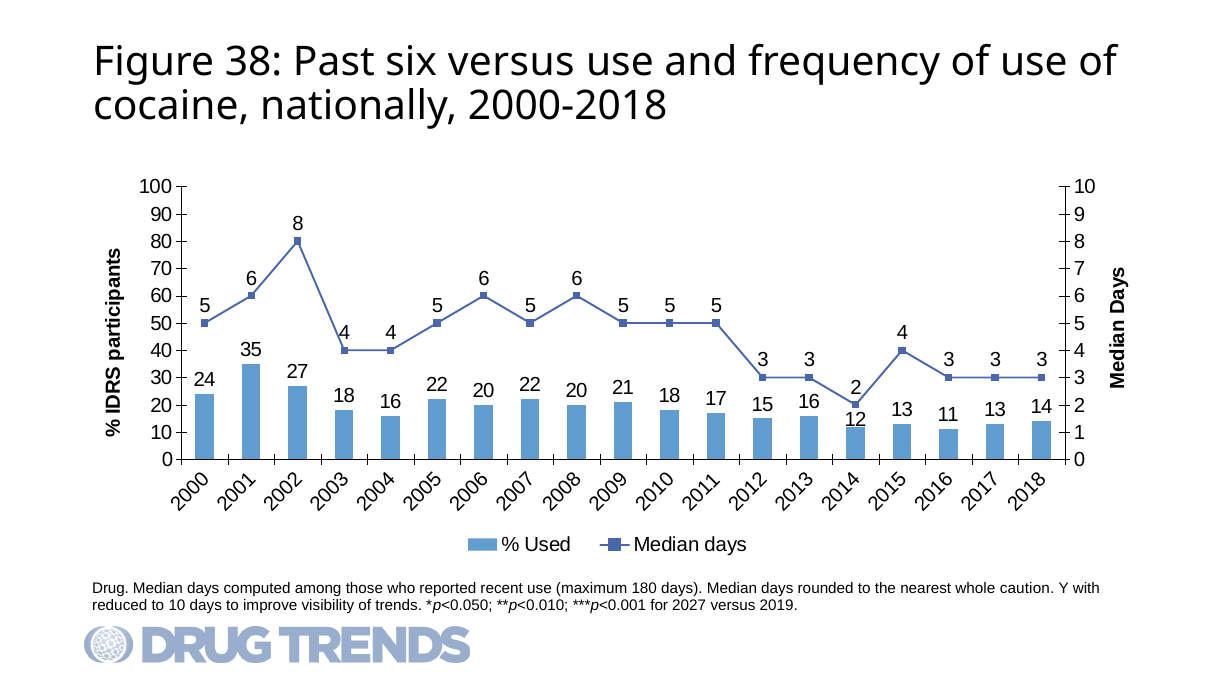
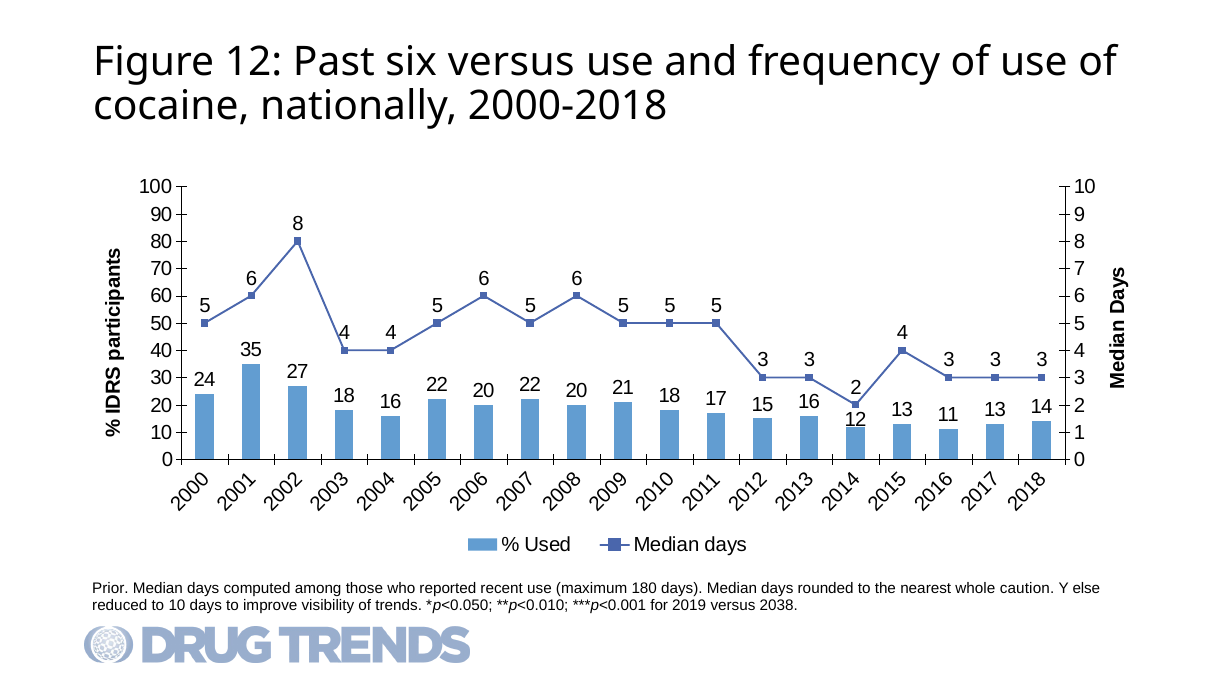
Figure 38: 38 -> 12
Drug: Drug -> Prior
with: with -> else
2027: 2027 -> 2019
2019: 2019 -> 2038
